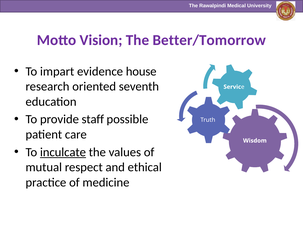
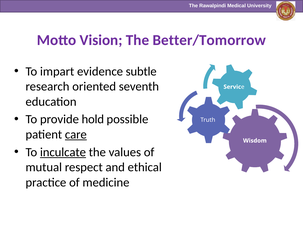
house: house -> subtle
staff: staff -> hold
care underline: none -> present
